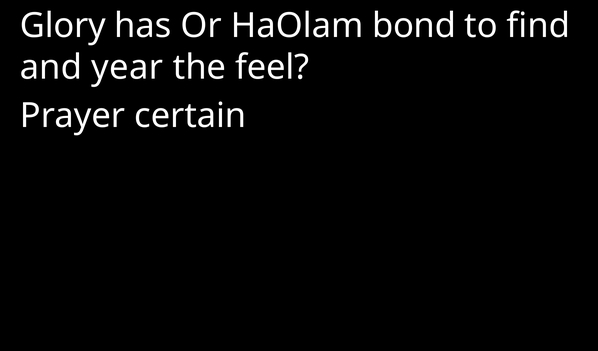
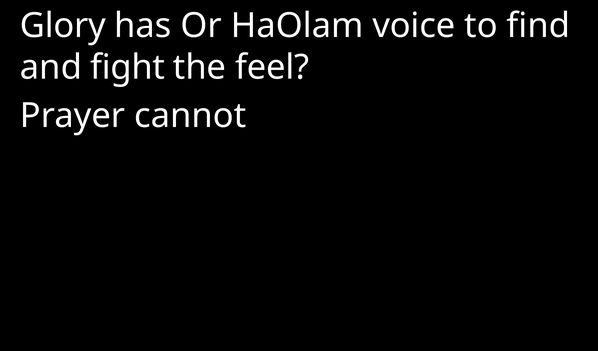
bond: bond -> voice
year: year -> fight
certain: certain -> cannot
